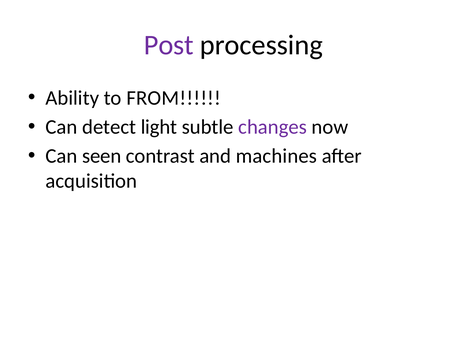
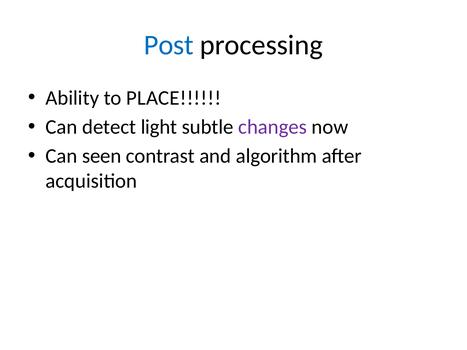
Post colour: purple -> blue
FROM: FROM -> PLACE
machines: machines -> algorithm
